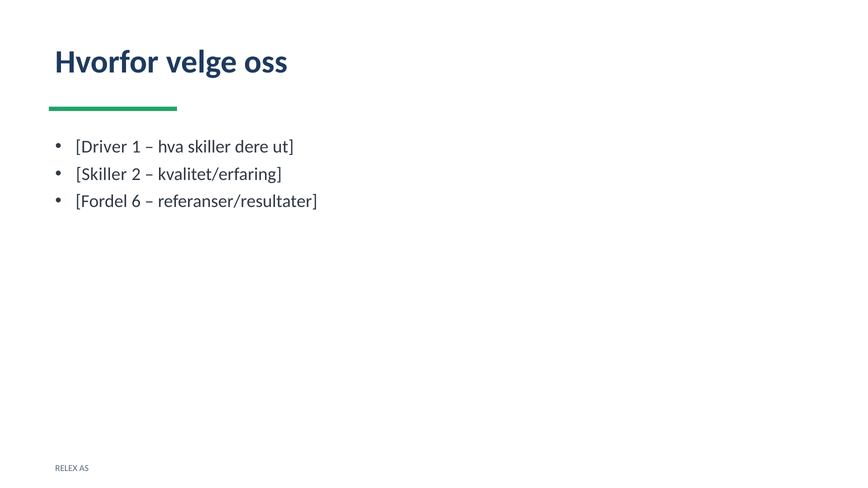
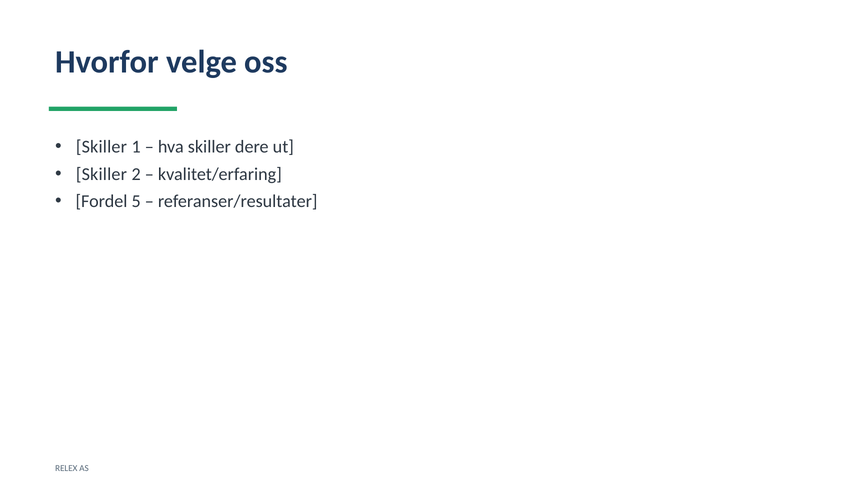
Driver at (101, 147): Driver -> Skiller
6: 6 -> 5
